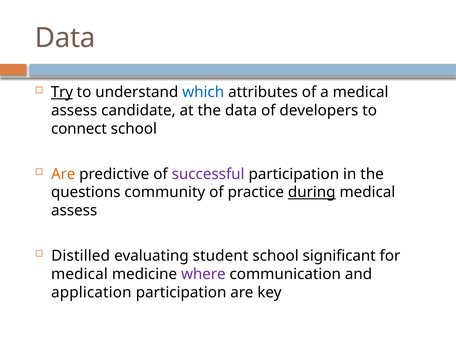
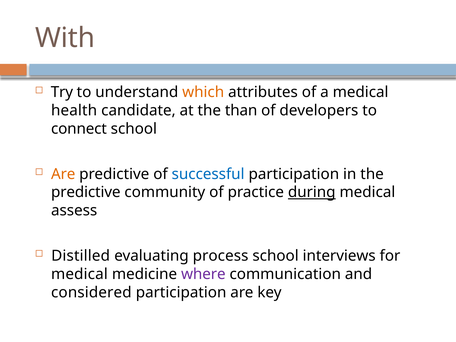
Data at (65, 38): Data -> With
Try underline: present -> none
which colour: blue -> orange
assess at (74, 110): assess -> health
the data: data -> than
successful colour: purple -> blue
questions at (86, 192): questions -> predictive
student: student -> process
significant: significant -> interviews
application: application -> considered
